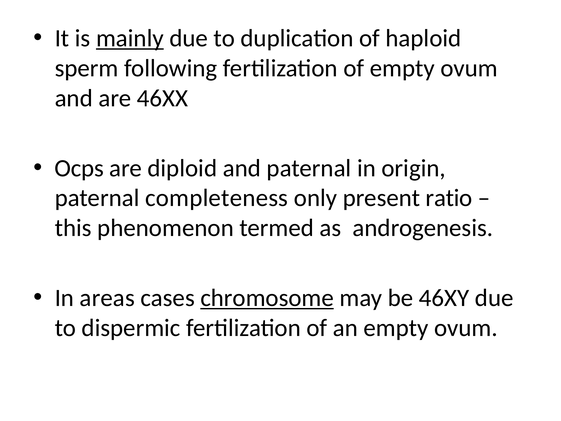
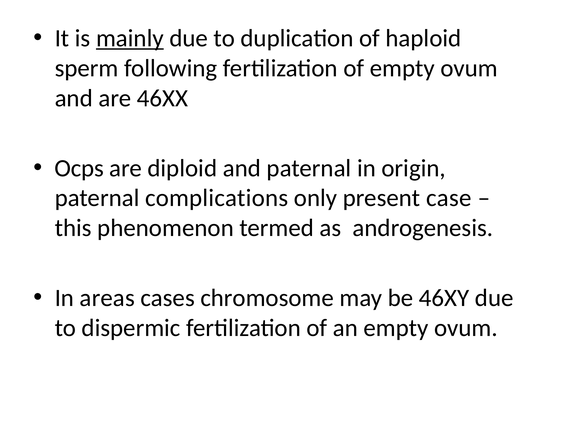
completeness: completeness -> complications
ratio: ratio -> case
chromosome underline: present -> none
